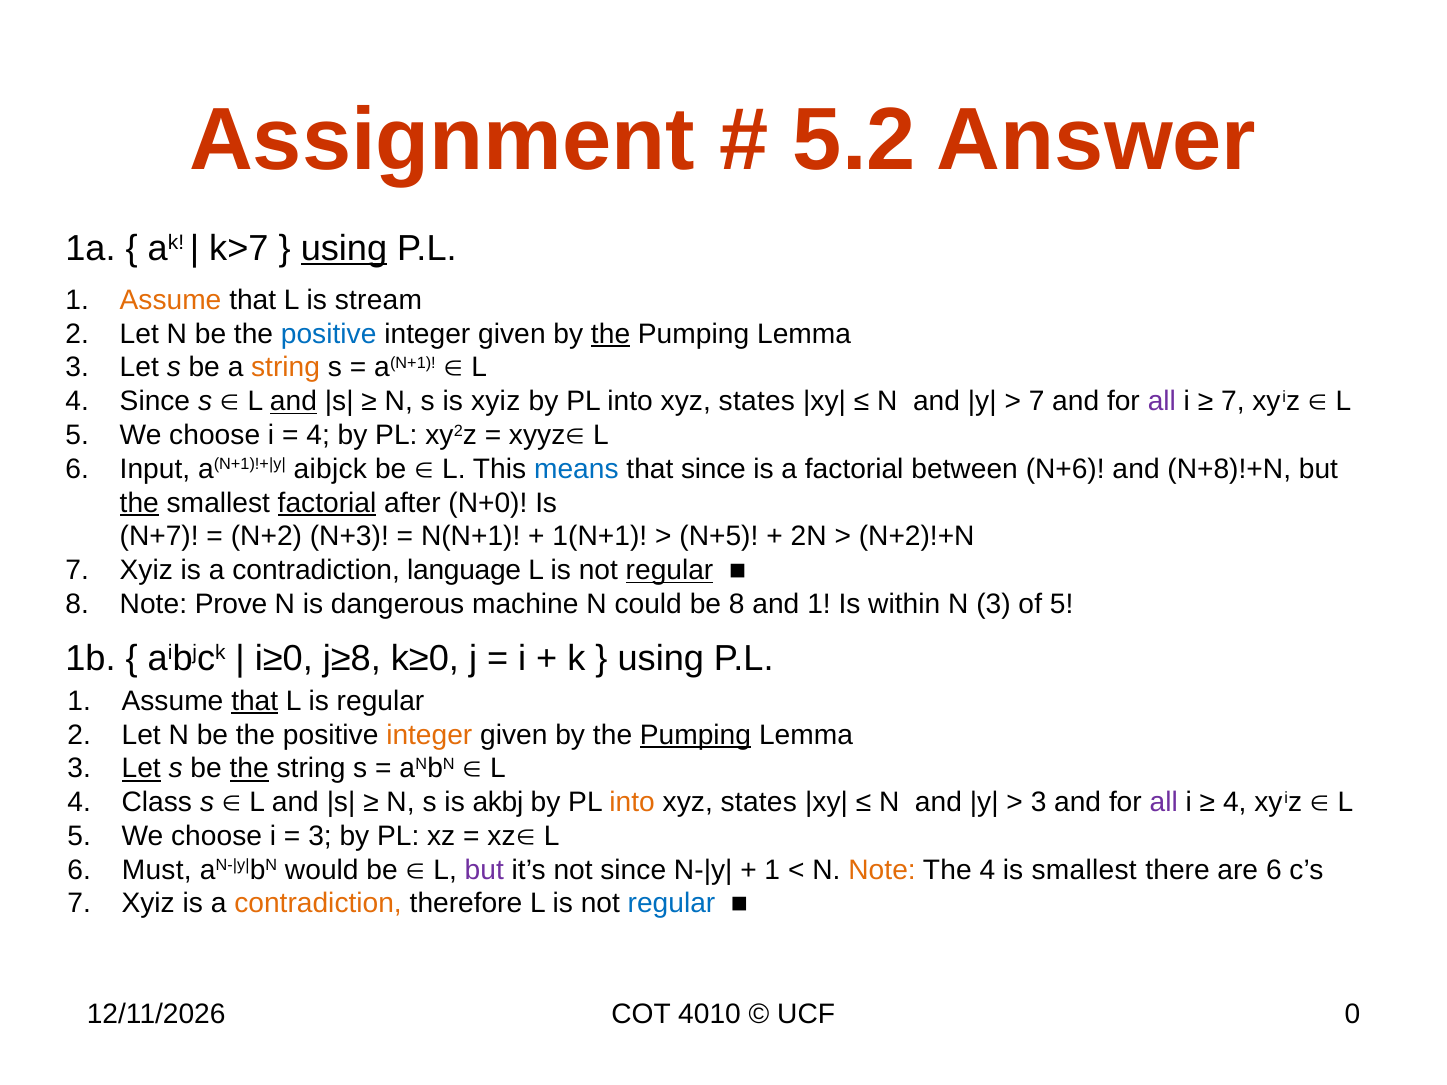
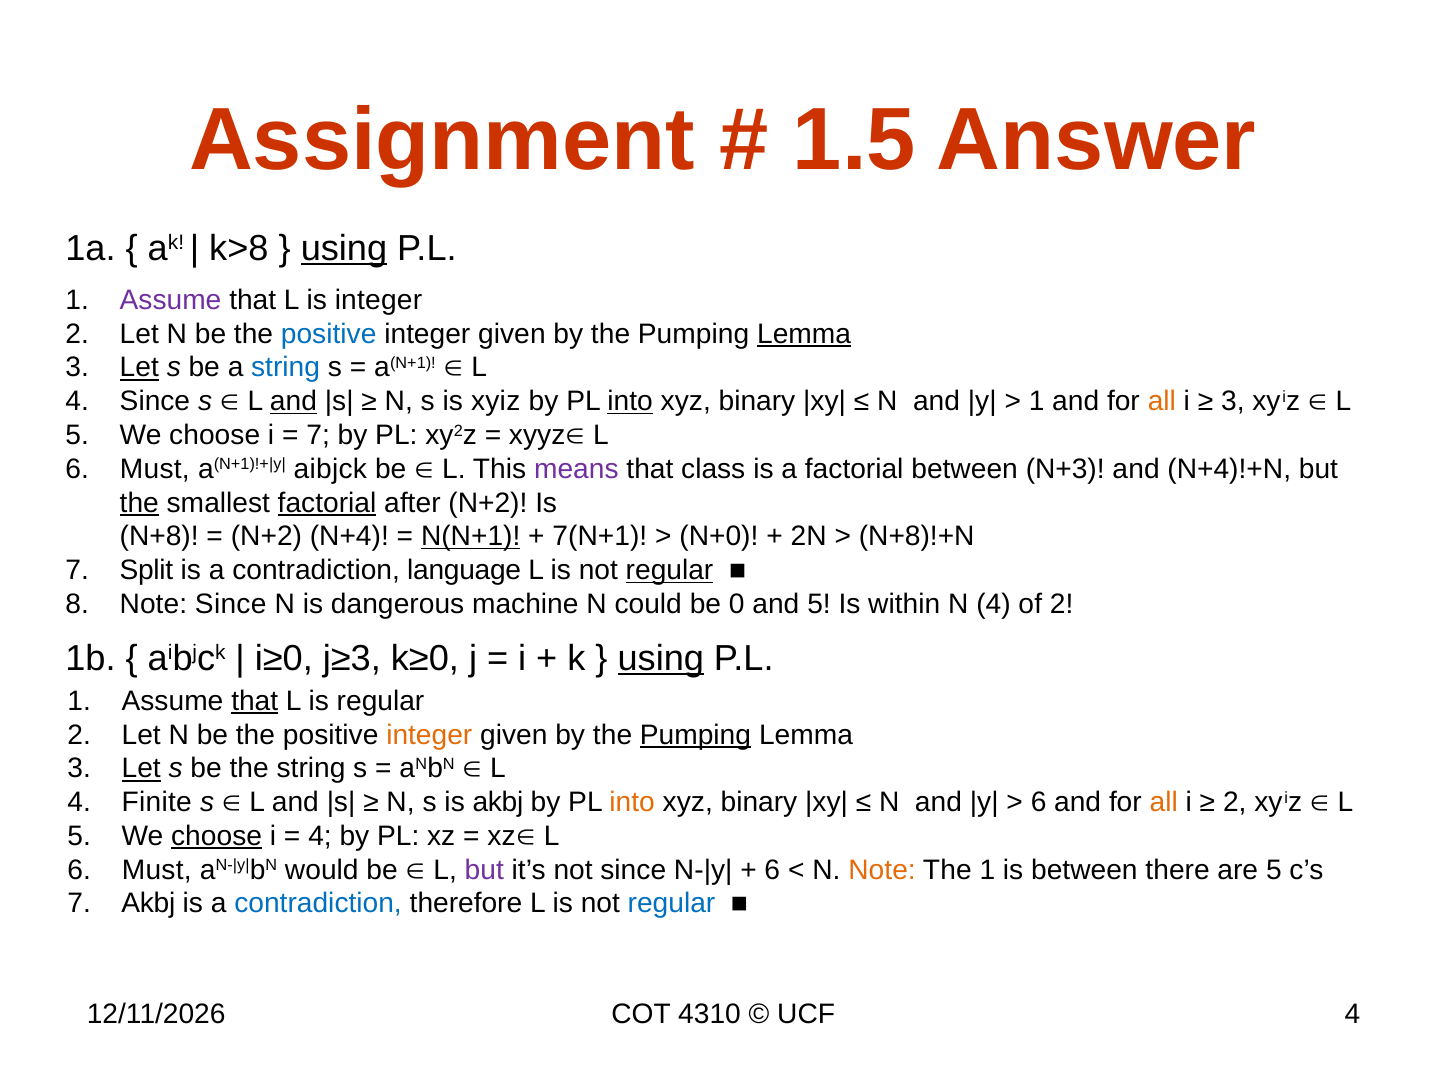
5.2: 5.2 -> 1.5
k>7: k>7 -> k>8
Assume at (171, 300) colour: orange -> purple
is stream: stream -> integer
the at (611, 334) underline: present -> none
Lemma at (804, 334) underline: none -> present
Let at (139, 368) underline: none -> present
string at (286, 368) colour: orange -> blue
into at (630, 402) underline: none -> present
states at (757, 402): states -> binary
7 at (1037, 402): 7 -> 1
all at (1162, 402) colour: purple -> orange
7 at (1233, 402): 7 -> 3
4 at (318, 435): 4 -> 7
Input at (155, 469): Input -> Must
means colour: blue -> purple
that since: since -> class
N+6: N+6 -> N+3
N+8)!+N: N+8)!+N -> N+4)!+N
after N+0: N+0 -> N+2
N+7: N+7 -> N+8
N+3: N+3 -> N+4
N(N+1 underline: none -> present
1(N+1: 1(N+1 -> 7(N+1
N+5: N+5 -> N+0
N+2)!+N: N+2)!+N -> N+8)!+N
Xyiz at (146, 570): Xyiz -> Split
Note Prove: Prove -> Since
be 8: 8 -> 0
and 1: 1 -> 5
N 3: 3 -> 4
of 5: 5 -> 2
j≥8: j≥8 -> j≥3
using at (661, 658) underline: none -> present
the at (249, 769) underline: present -> none
Class: Class -> Finite
states at (759, 803): states -> binary
3 at (1039, 803): 3 -> 6
all at (1164, 803) colour: purple -> orange
4 at (1235, 803): 4 -> 2
choose at (217, 836) underline: none -> present
3 at (320, 836): 3 -> 4
1 at (772, 870): 1 -> 6
The 4: 4 -> 1
is smallest: smallest -> between
are 6: 6 -> 5
Xyiz at (148, 904): Xyiz -> Akbj
contradiction at (318, 904) colour: orange -> blue
4010: 4010 -> 4310
UCF 0: 0 -> 4
